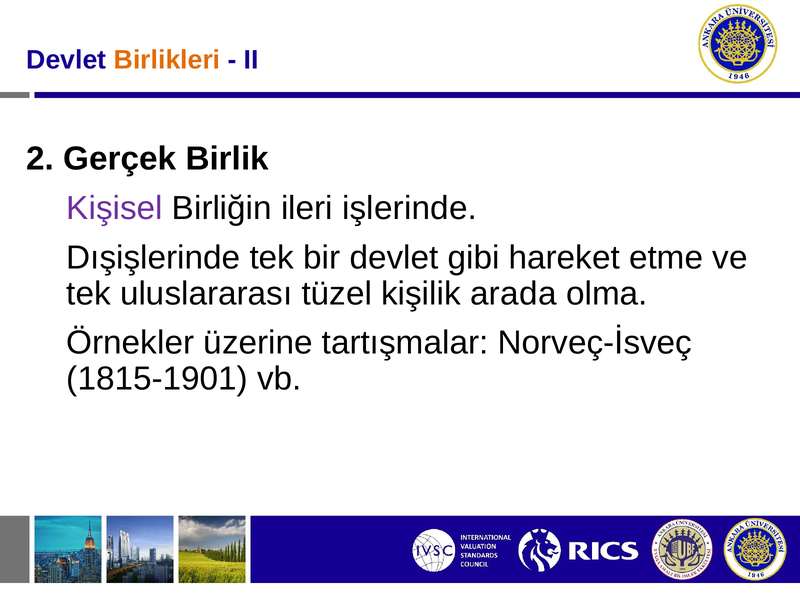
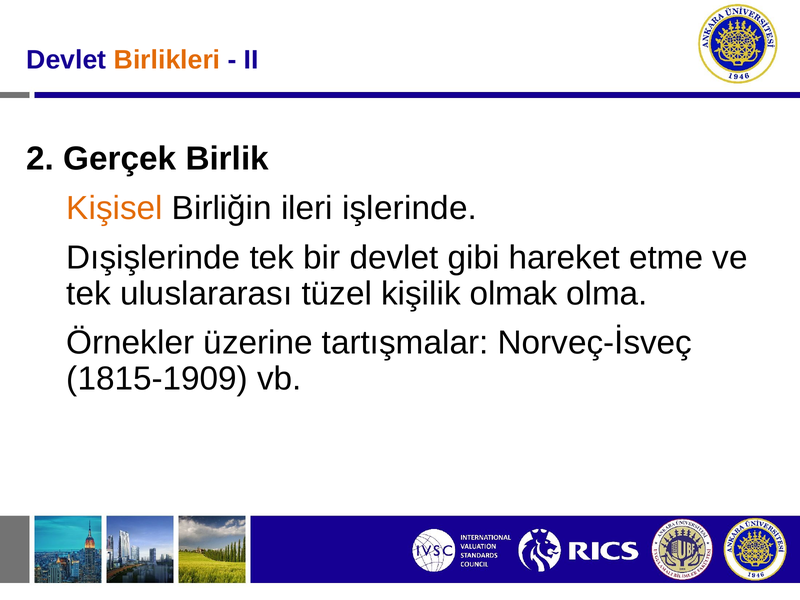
Kişisel colour: purple -> orange
arada: arada -> olmak
1815-1901: 1815-1901 -> 1815-1909
